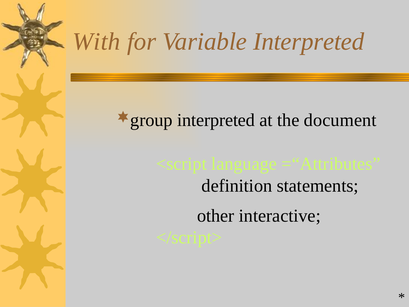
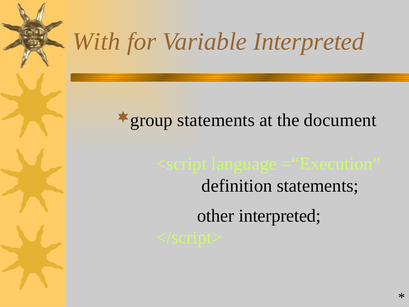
interpreted at (216, 120): interpreted -> statements
=“Attributes: =“Attributes -> =“Execution
other interactive: interactive -> interpreted
